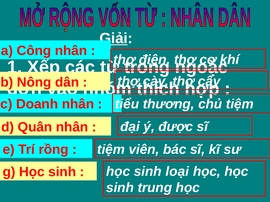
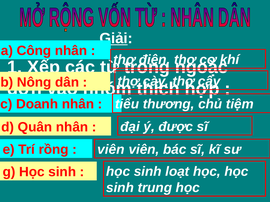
tiệm at (111, 150): tiệm -> viên
loại: loại -> loạt
